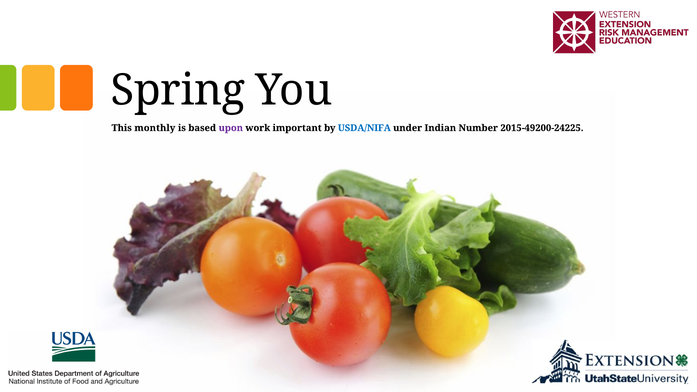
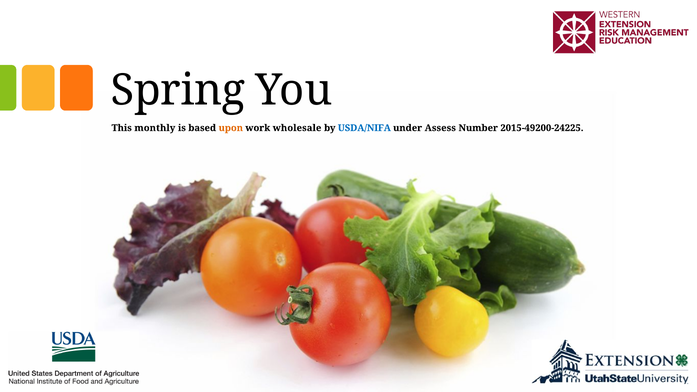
upon colour: purple -> orange
important: important -> wholesale
Indian: Indian -> Assess
